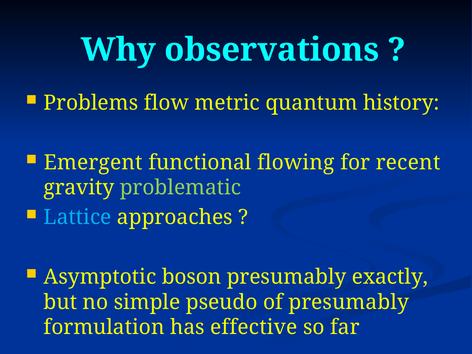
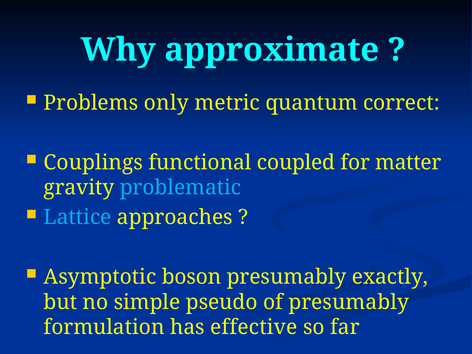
observations: observations -> approximate
flow: flow -> only
history: history -> correct
Emergent: Emergent -> Couplings
flowing: flowing -> coupled
recent: recent -> matter
problematic colour: light green -> light blue
